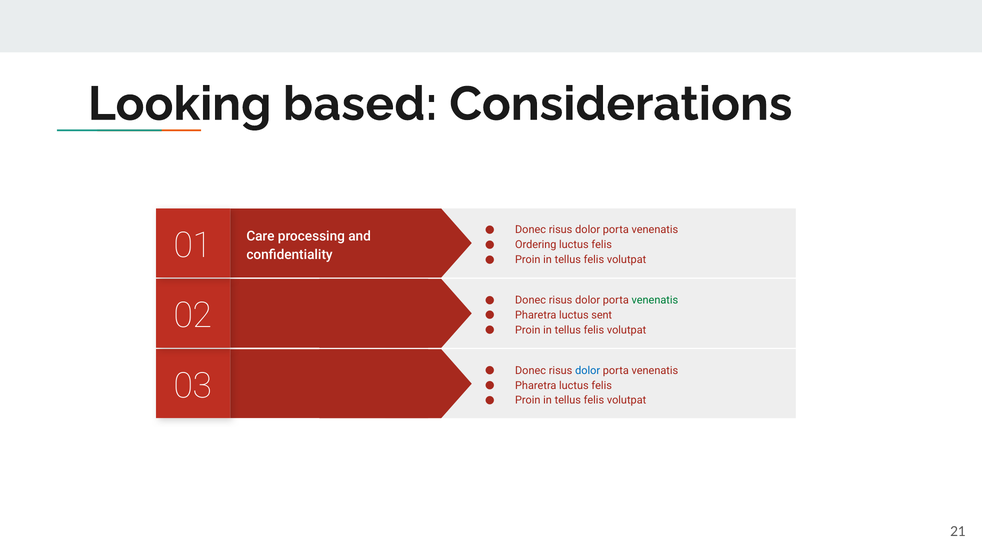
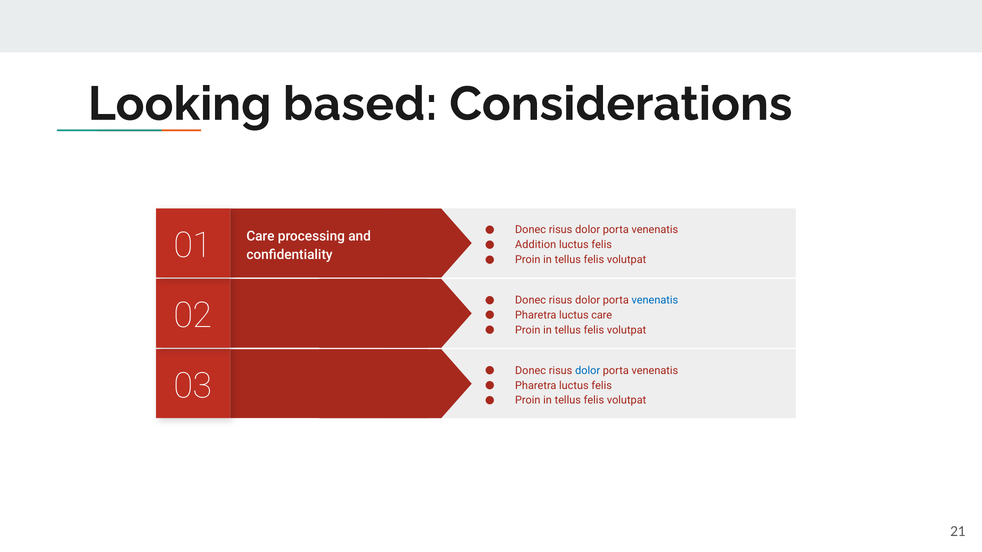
Ordering: Ordering -> Addition
venenatis at (655, 300) colour: green -> blue
luctus sent: sent -> care
